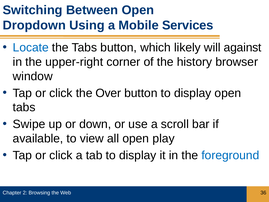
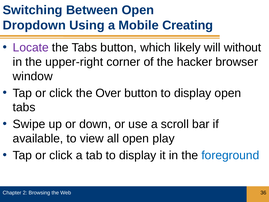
Services: Services -> Creating
Locate colour: blue -> purple
against: against -> without
history: history -> hacker
